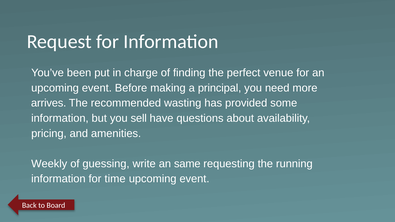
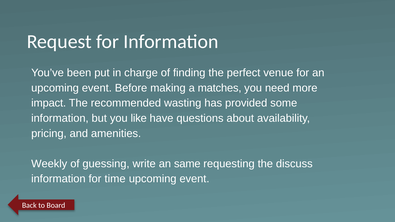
principal: principal -> matches
arrives: arrives -> impact
sell: sell -> like
running: running -> discuss
